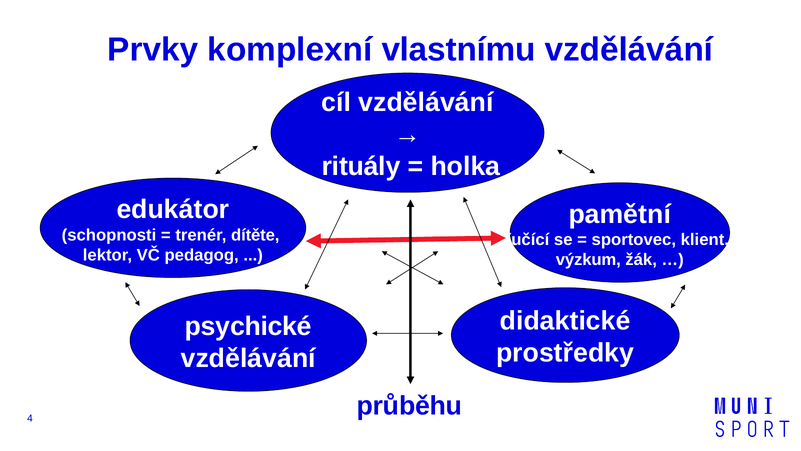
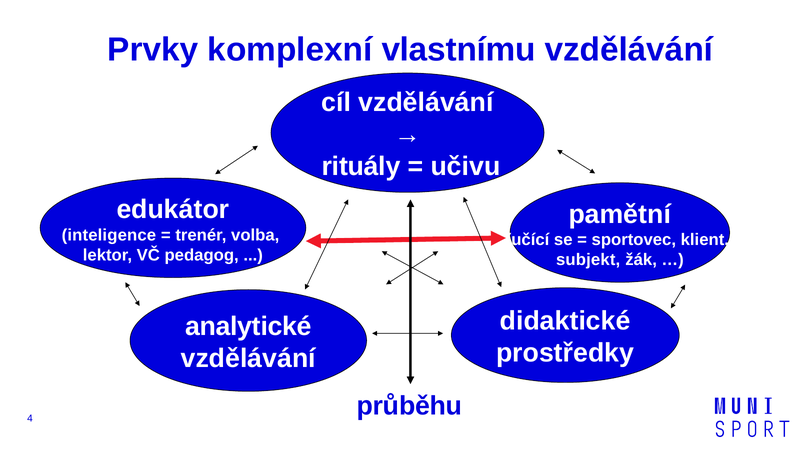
holka: holka -> učivu
schopnosti: schopnosti -> inteligence
dítěte: dítěte -> volba
výzkum: výzkum -> subjekt
psychické: psychické -> analytické
